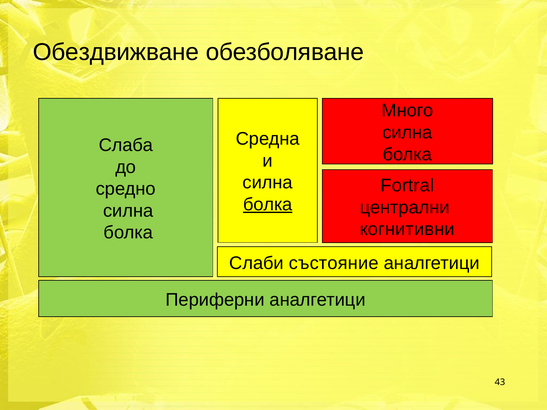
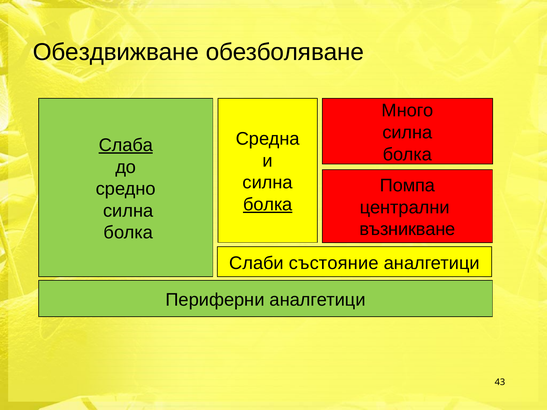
Слаба underline: none -> present
Fortral: Fortral -> Помпа
когнитивни: когнитивни -> възникване
